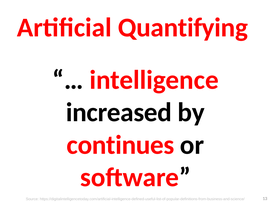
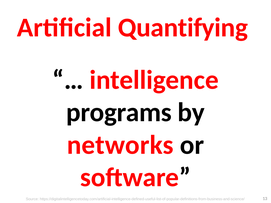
increased: increased -> programs
continues: continues -> networks
